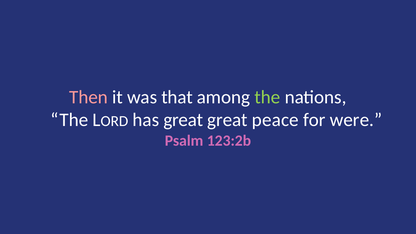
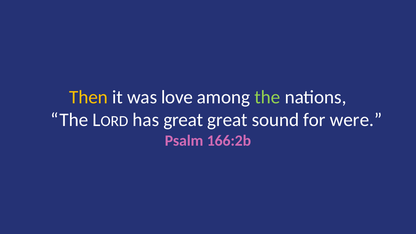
Then colour: pink -> yellow
that: that -> love
peace: peace -> sound
123:2b: 123:2b -> 166:2b
